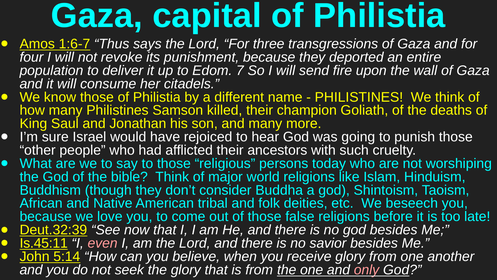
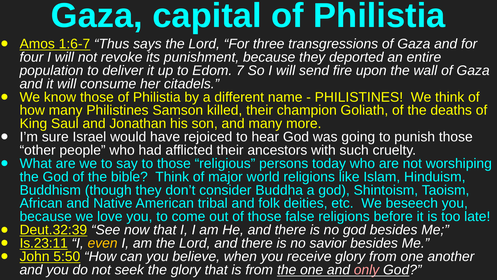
Is.45:11: Is.45:11 -> Is.23:11
even colour: pink -> yellow
5:14: 5:14 -> 5:50
